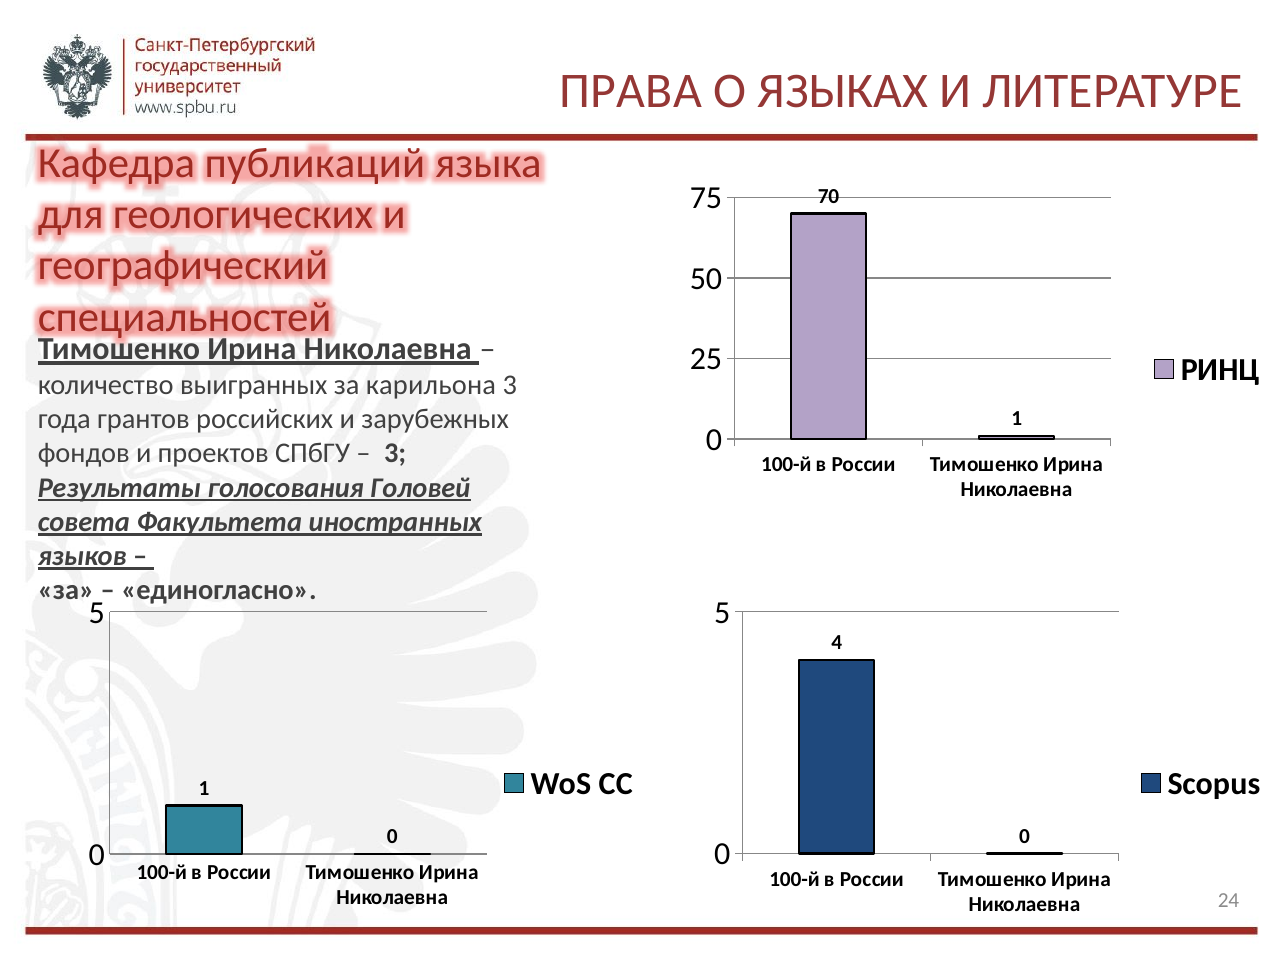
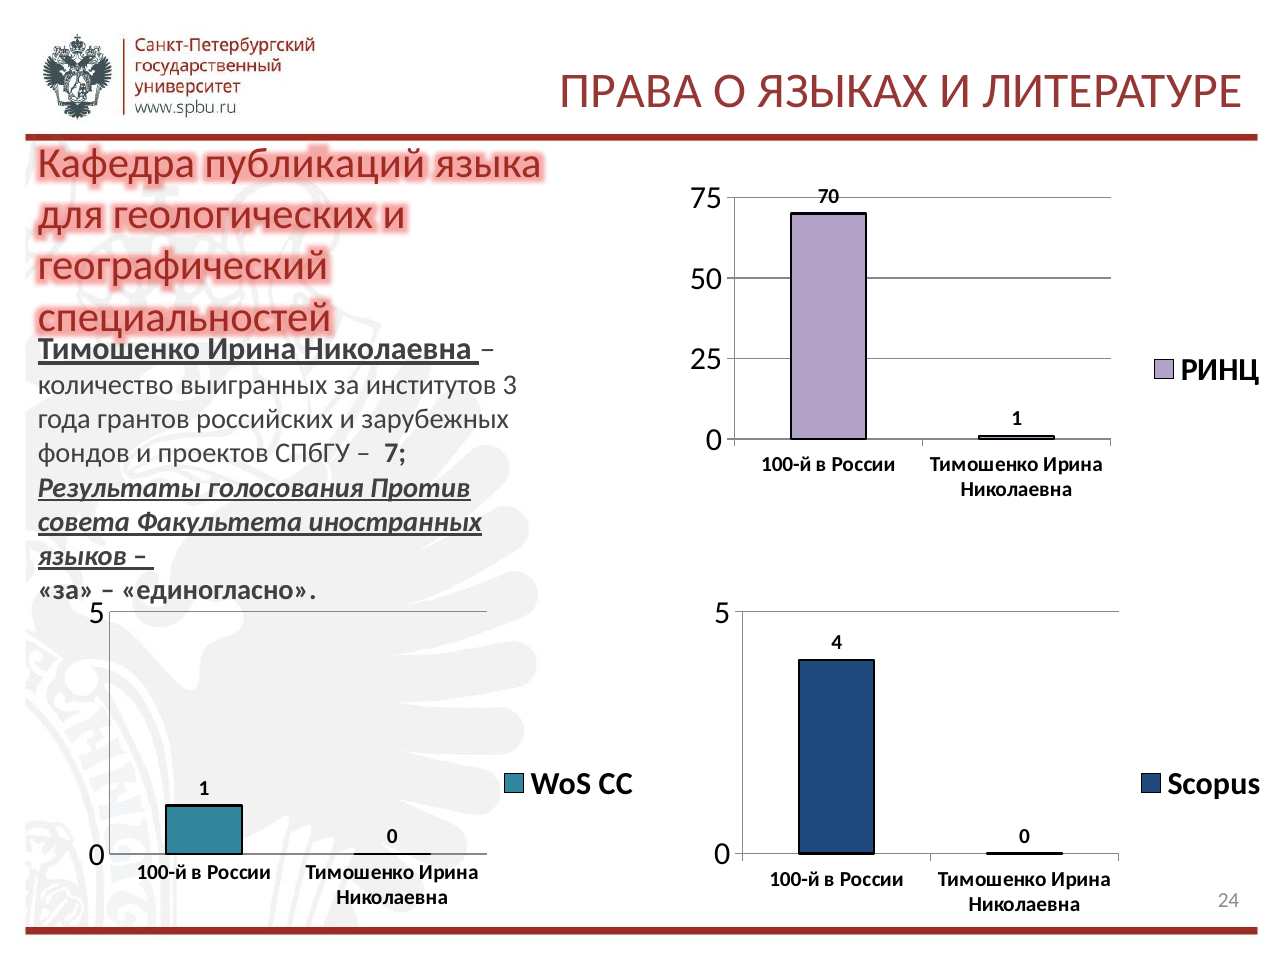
карильона: карильона -> институтов
3 at (395, 453): 3 -> 7
Головей: Головей -> Против
